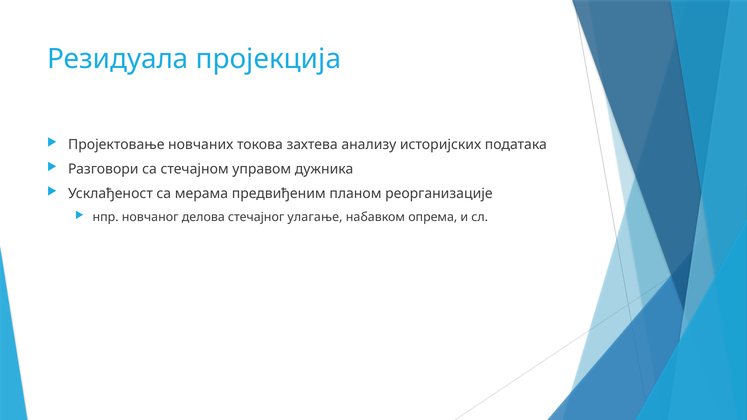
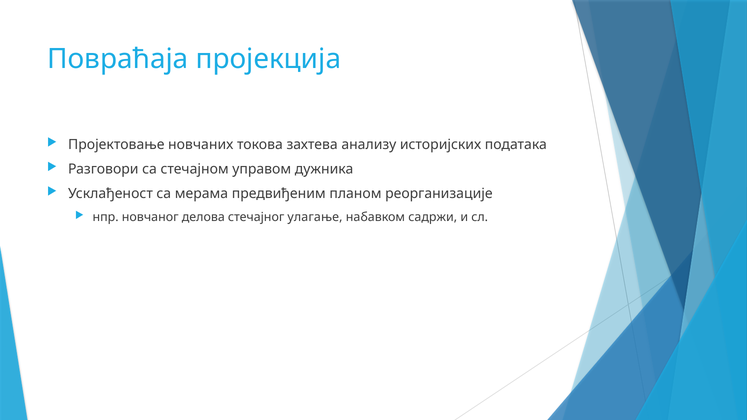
Резидуала: Резидуала -> Повраћаја
опрема: опрема -> садржи
